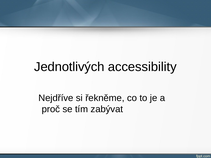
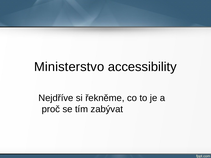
Jednotlivých: Jednotlivých -> Ministerstvo
